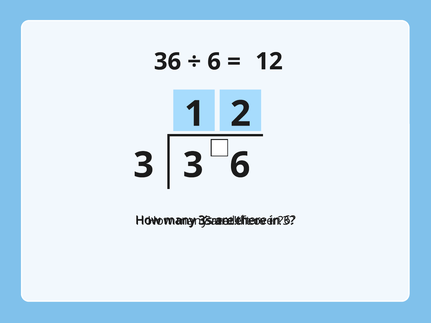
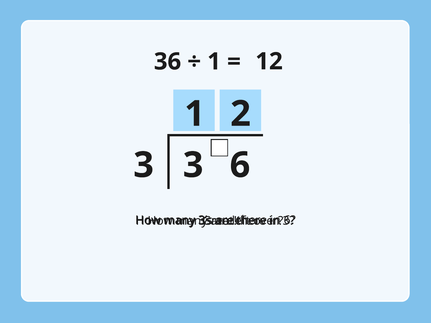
6 at (214, 62): 6 -> 1
